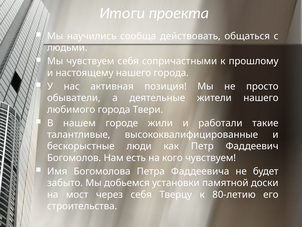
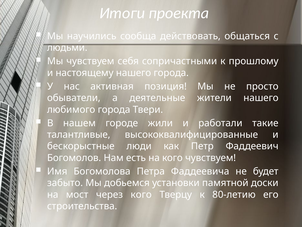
через себя: себя -> кого
